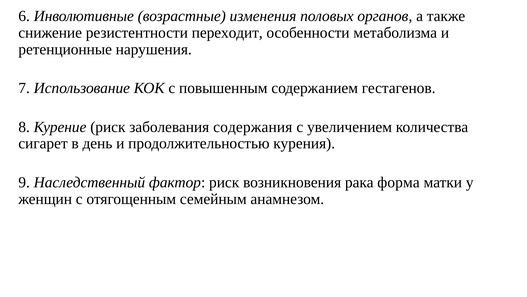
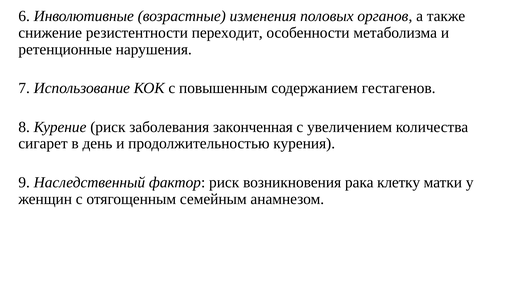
содержания: содержания -> законченная
форма: форма -> клетку
